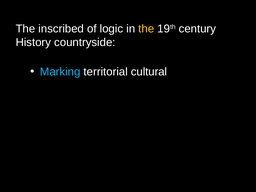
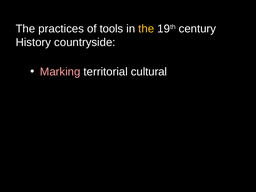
inscribed: inscribed -> practices
logic: logic -> tools
Marking colour: light blue -> pink
